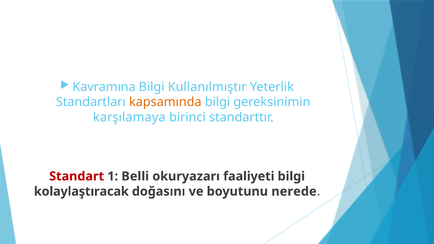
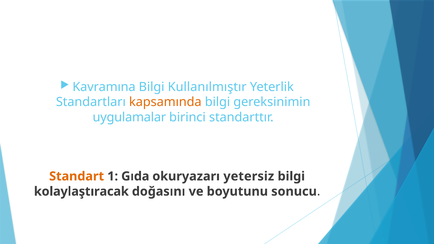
karşılamaya: karşılamaya -> uygulamalar
Standart colour: red -> orange
Belli: Belli -> Gıda
faaliyeti: faaliyeti -> yetersiz
nerede: nerede -> sonucu
